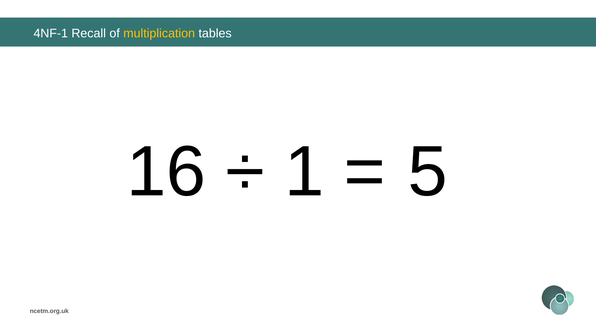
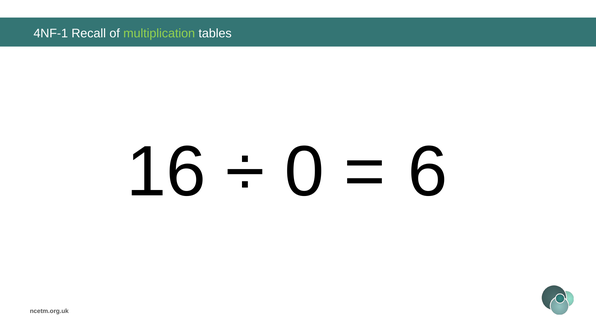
multiplication colour: yellow -> light green
1: 1 -> 0
5: 5 -> 6
